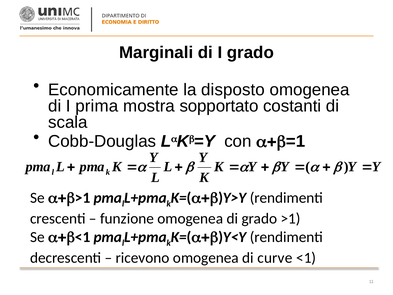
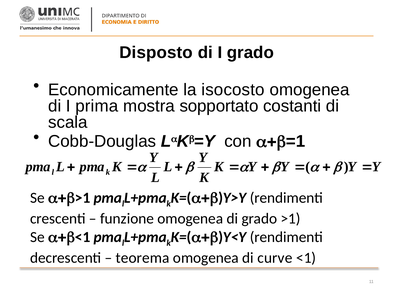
Marginali: Marginali -> Disposto
disposto: disposto -> isocosto
ricevono: ricevono -> teorema
